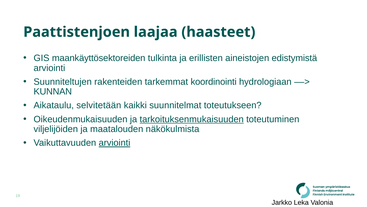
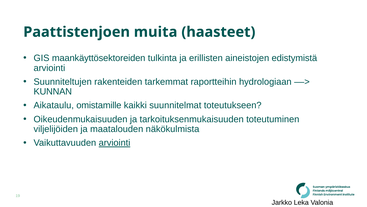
laajaa: laajaa -> muita
koordinointi: koordinointi -> raportteihin
selvitetään: selvitetään -> omistamille
tarkoituksenmukaisuuden underline: present -> none
